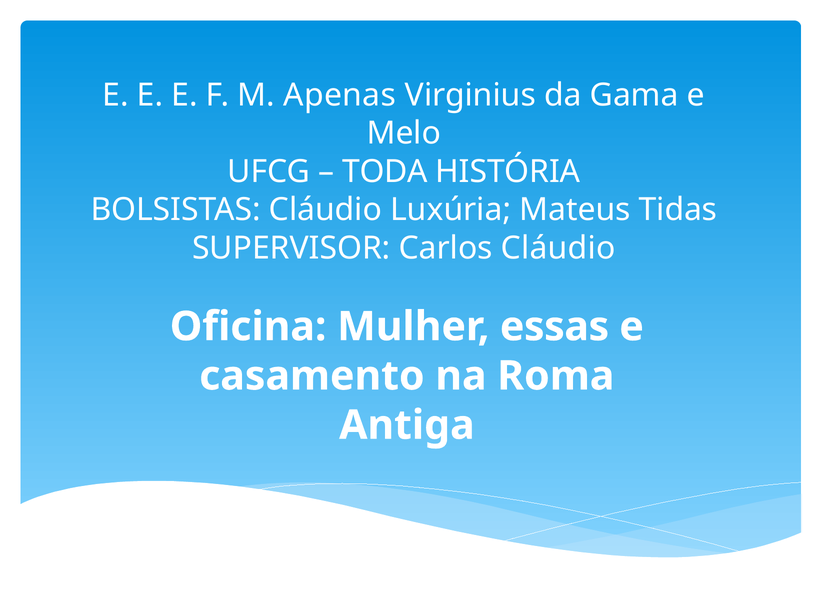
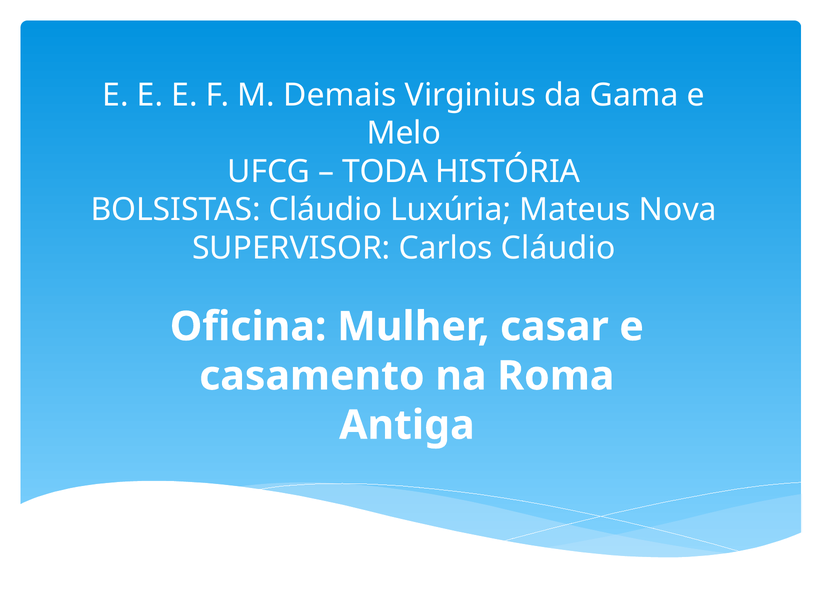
Apenas: Apenas -> Demais
Tidas: Tidas -> Nova
essas: essas -> casar
